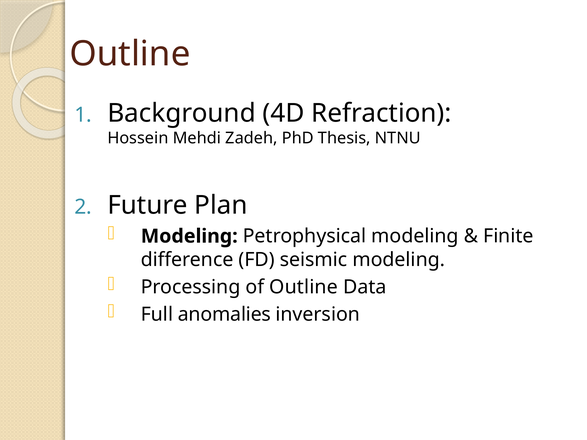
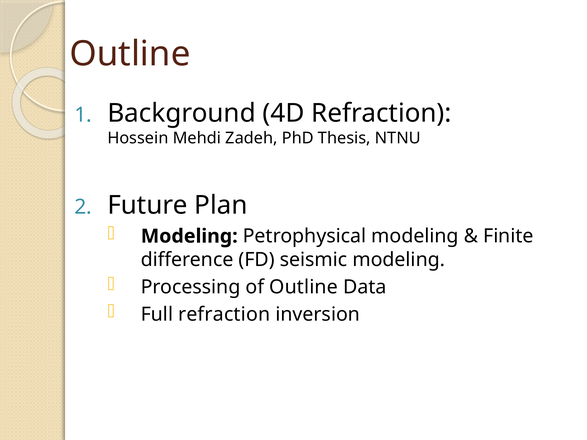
Full anomalies: anomalies -> refraction
